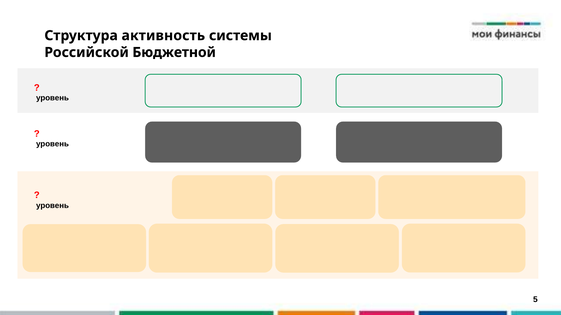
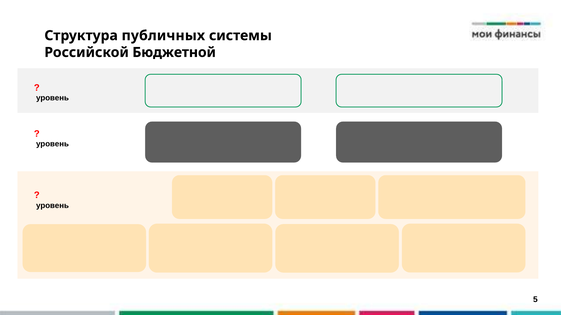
активность: активность -> публичных
